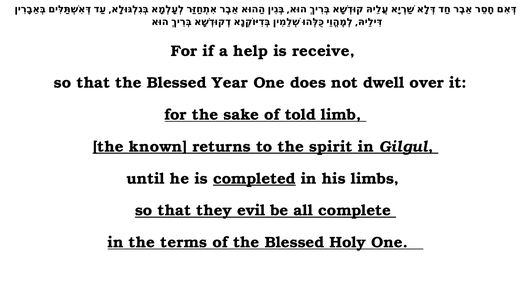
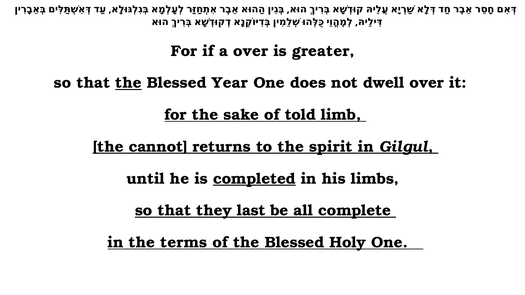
a help: help -> over
receive: receive -> greater
the at (128, 83) underline: none -> present
known: known -> cannot
evil: evil -> last
